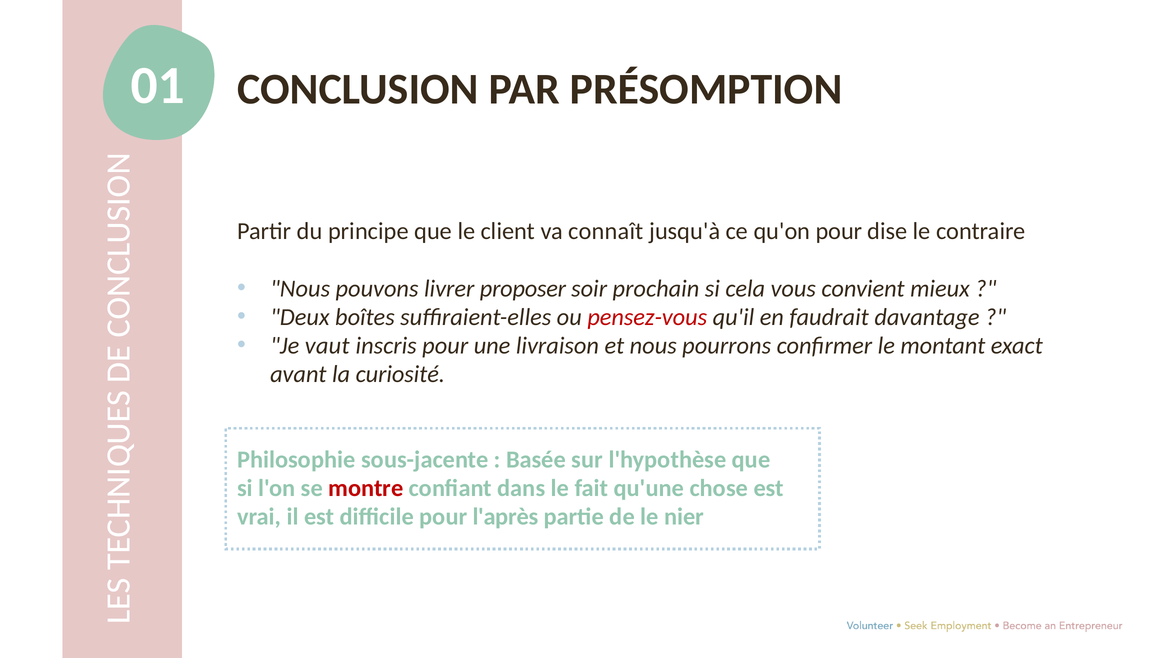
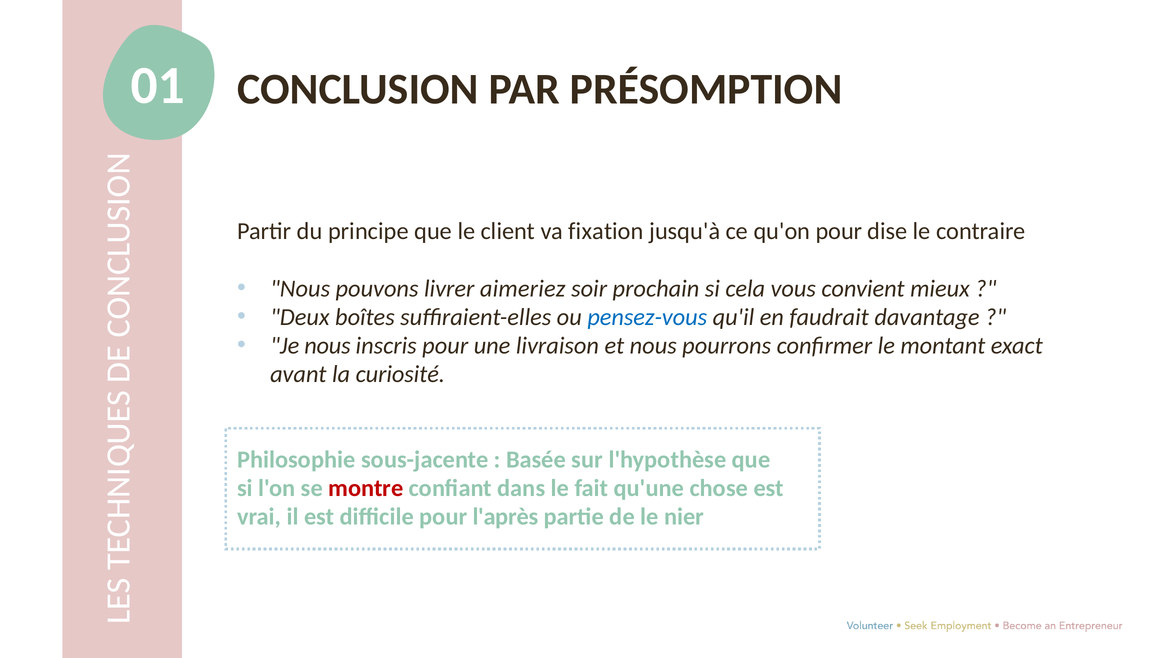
connaît: connaît -> fixation
proposer: proposer -> aimeriez
pensez-vous colour: red -> blue
Je vaut: vaut -> nous
